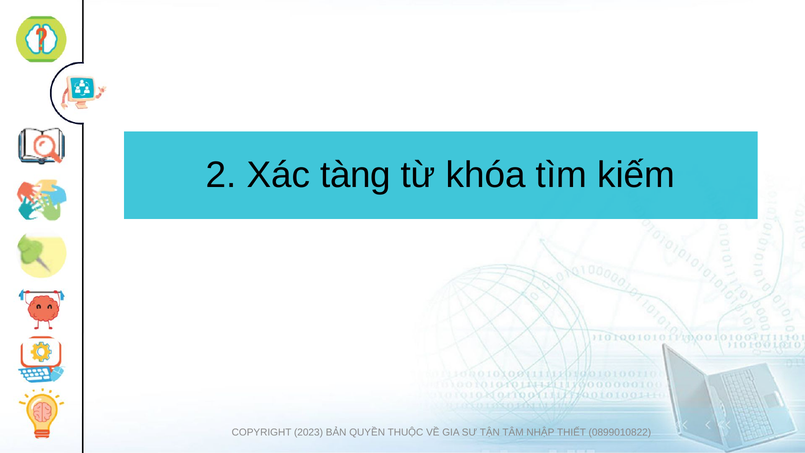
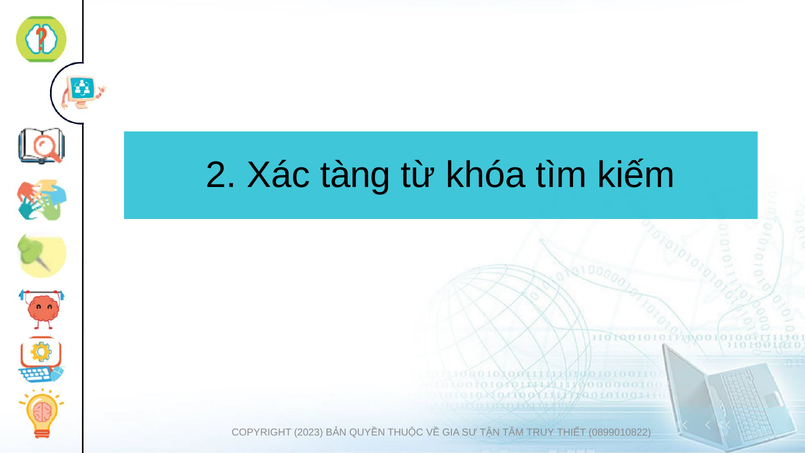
NHẬP: NHẬP -> TRUY
